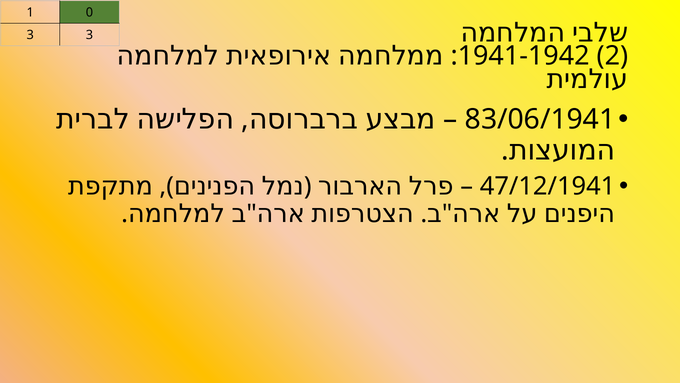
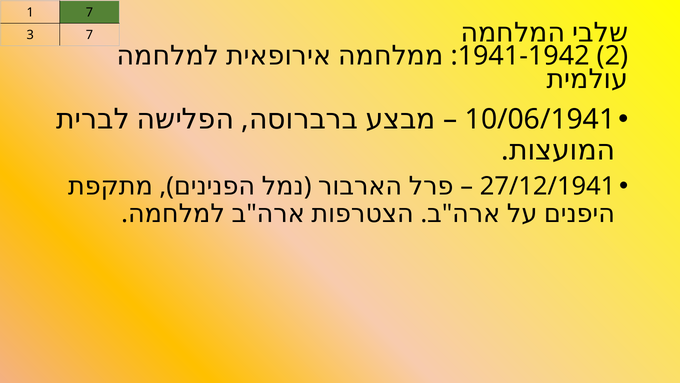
1 0: 0 -> 7
3 3: 3 -> 7
83/06/1941: 83/06/1941 -> 10/06/1941
47/12/1941: 47/12/1941 -> 27/12/1941
